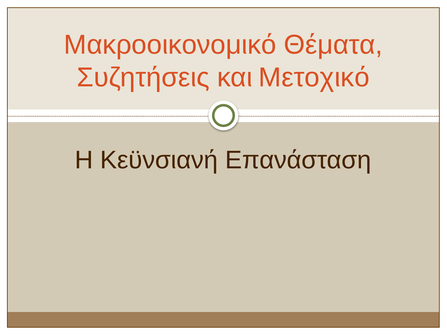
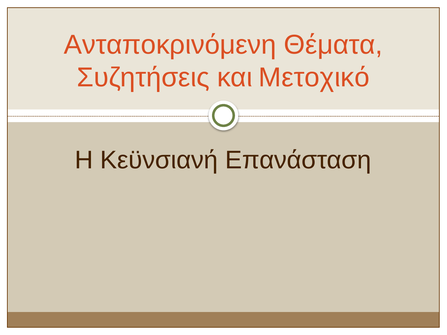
Μακροοικονομικό: Μακροοικονομικό -> Ανταποκρινόμενη
